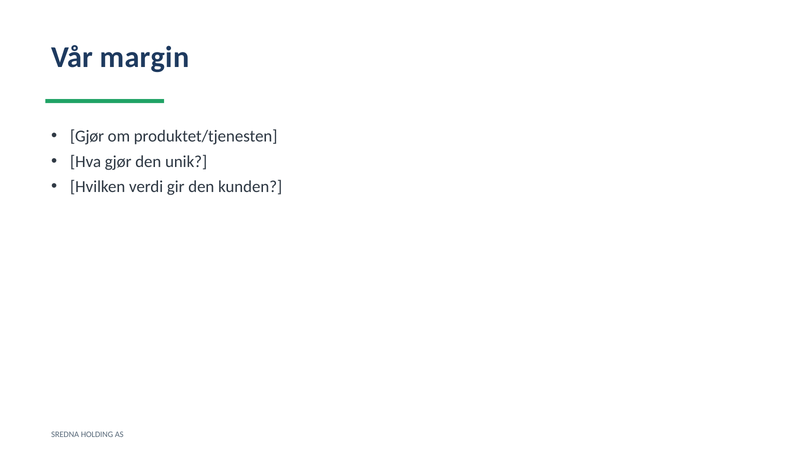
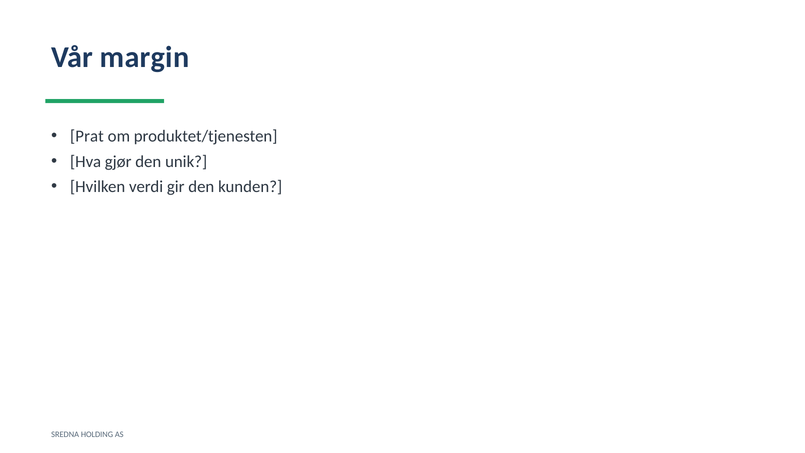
Gjør at (87, 136): Gjør -> Prat
